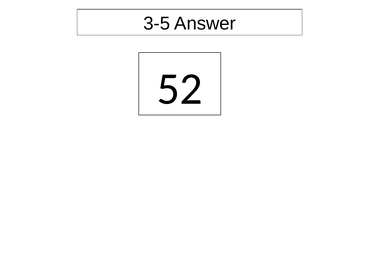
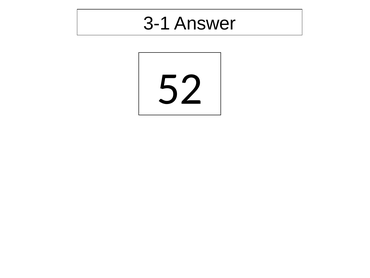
3-5: 3-5 -> 3-1
